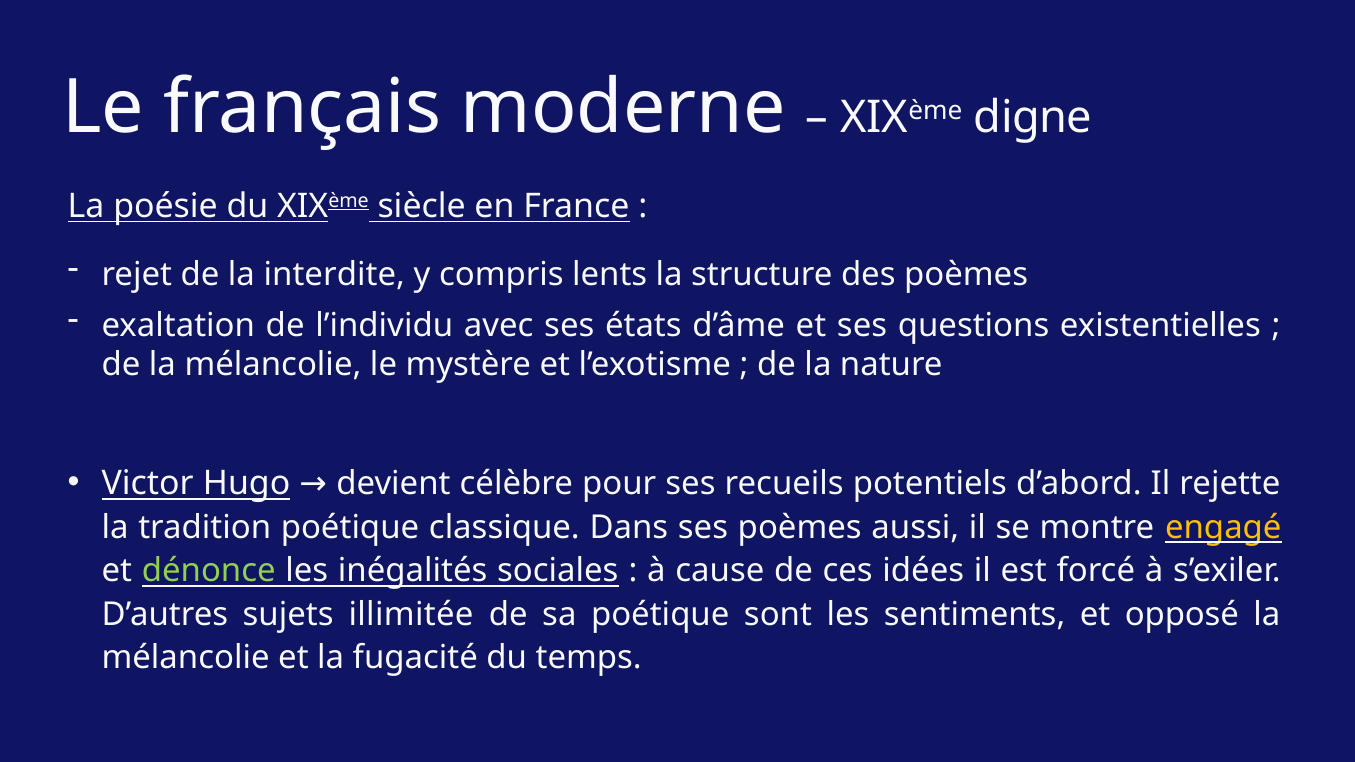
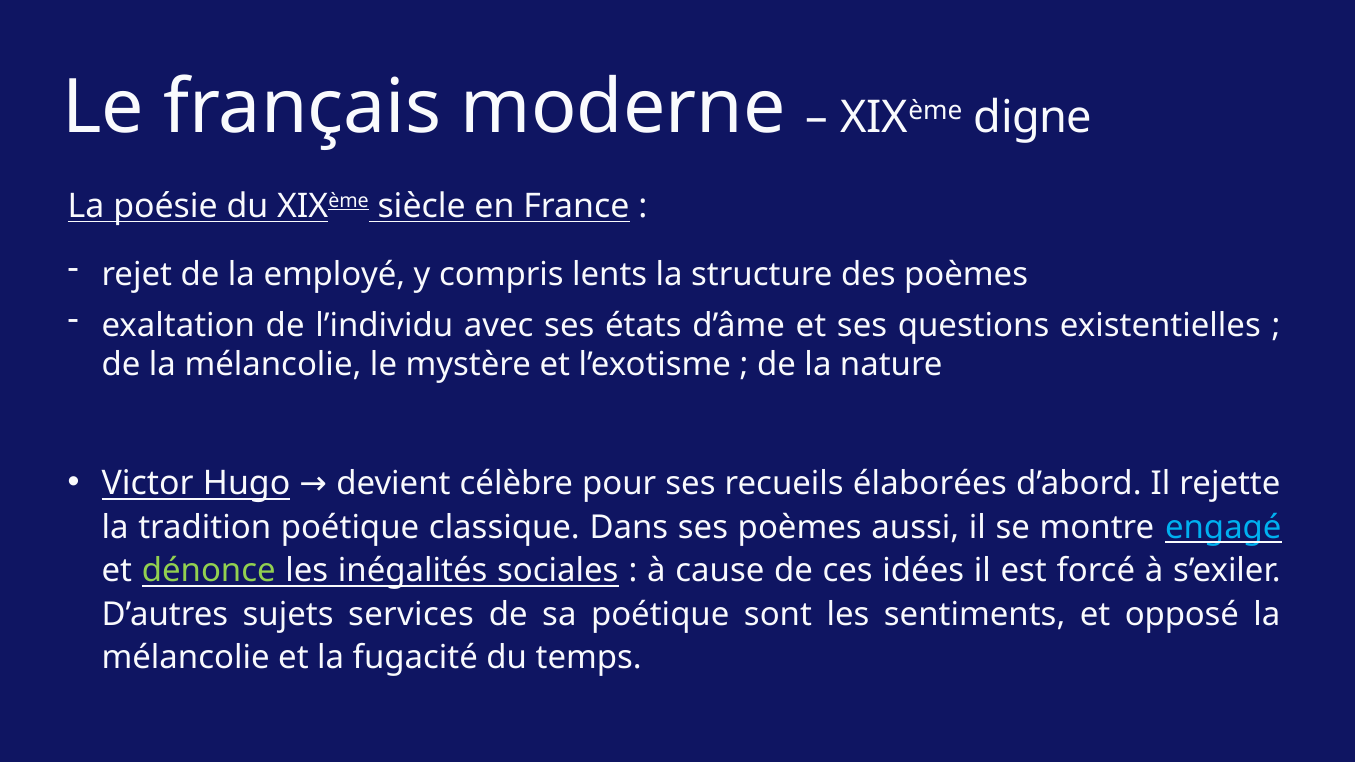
interdite: interdite -> employé
potentiels: potentiels -> élaborées
engagé colour: yellow -> light blue
illimitée: illimitée -> services
